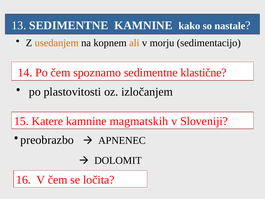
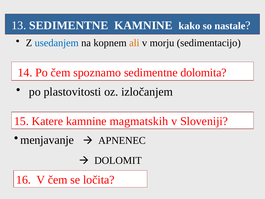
usedanjem colour: orange -> blue
klastične: klastične -> dolomita
preobrazbo: preobrazbo -> menjavanje
